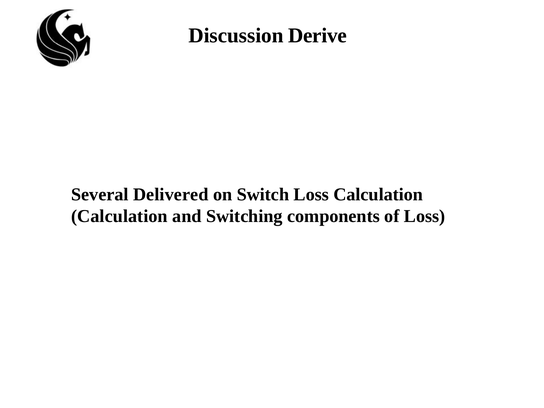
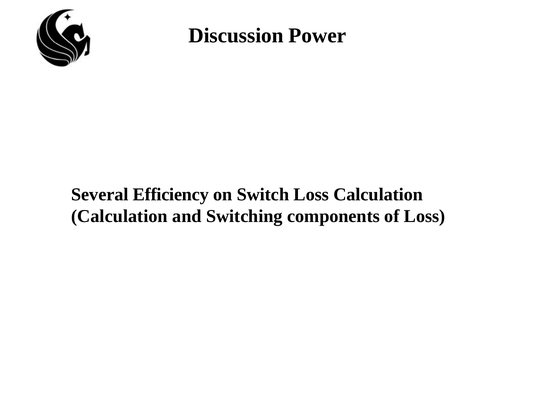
Derive: Derive -> Power
Delivered: Delivered -> Efficiency
